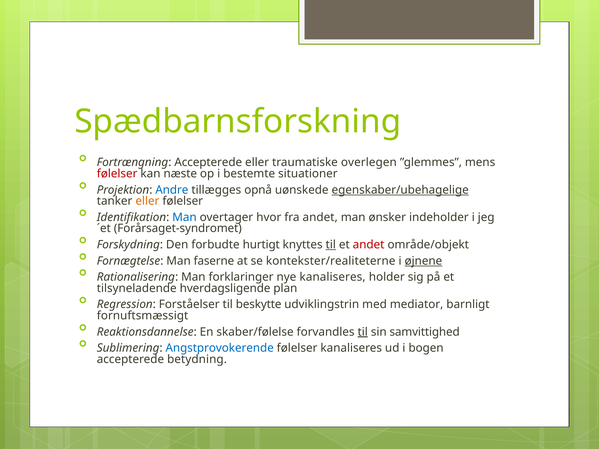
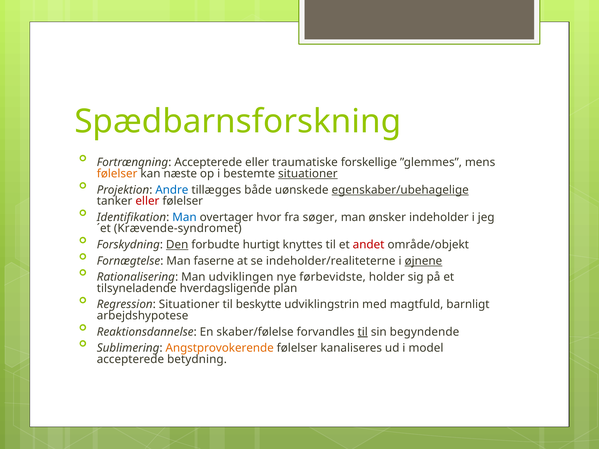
overlegen: overlegen -> forskellige
følelser at (117, 174) colour: red -> orange
situationer at (308, 174) underline: none -> present
opnå: opnå -> både
eller at (147, 201) colour: orange -> red
fra andet: andet -> søger
Forårsaget-syndromet: Forårsaget-syndromet -> Krævende-syndromet
Den underline: none -> present
til at (331, 245) underline: present -> none
kontekster/realiteterne: kontekster/realiteterne -> indeholder/realiteterne
forklaringer: forklaringer -> udviklingen
nye kanaliseres: kanaliseres -> førbevidste
Regression Forståelser: Forståelser -> Situationer
mediator: mediator -> magtfuld
fornuftsmæssigt: fornuftsmæssigt -> arbejdshypotese
samvittighed: samvittighed -> begyndende
Angstprovokerende colour: blue -> orange
bogen: bogen -> model
